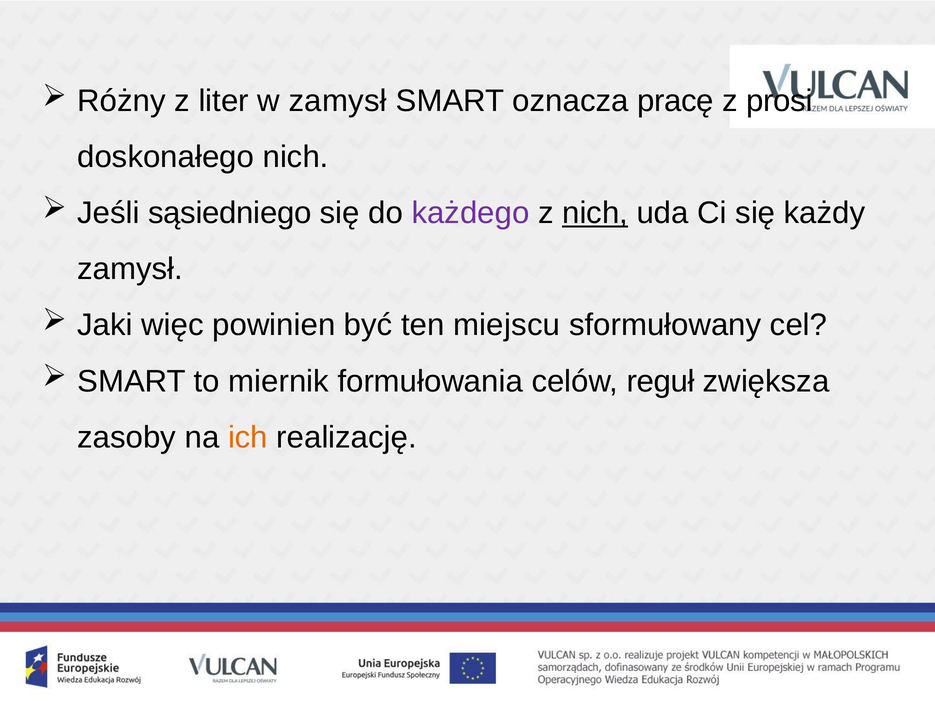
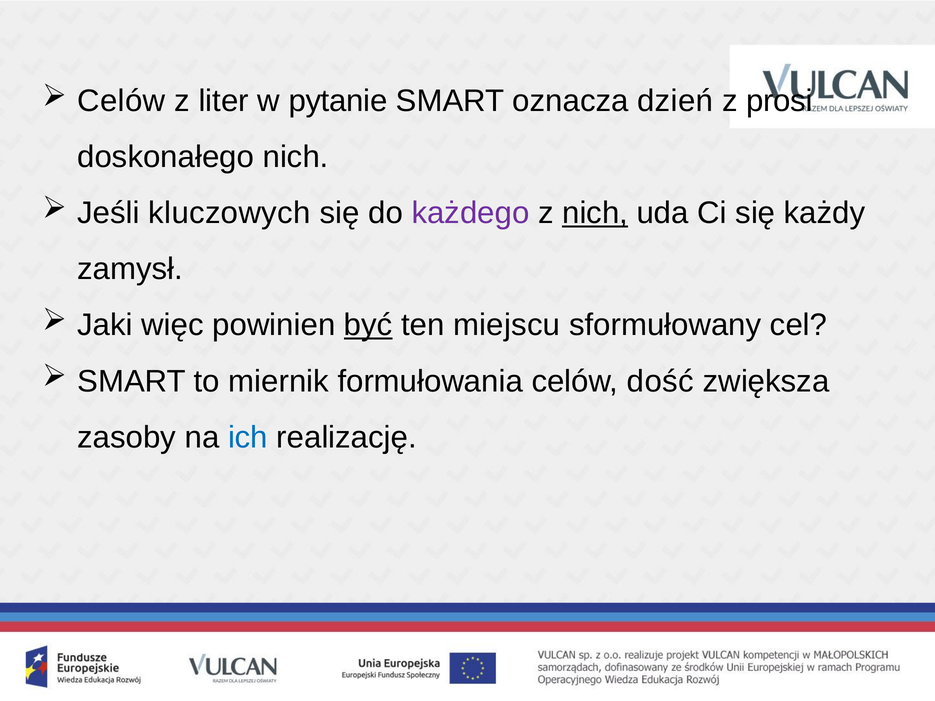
Różny at (122, 101): Różny -> Celów
w zamysł: zamysł -> pytanie
pracę: pracę -> dzień
sąsiedniego: sąsiedniego -> kluczowych
być underline: none -> present
reguł: reguł -> dość
ich colour: orange -> blue
